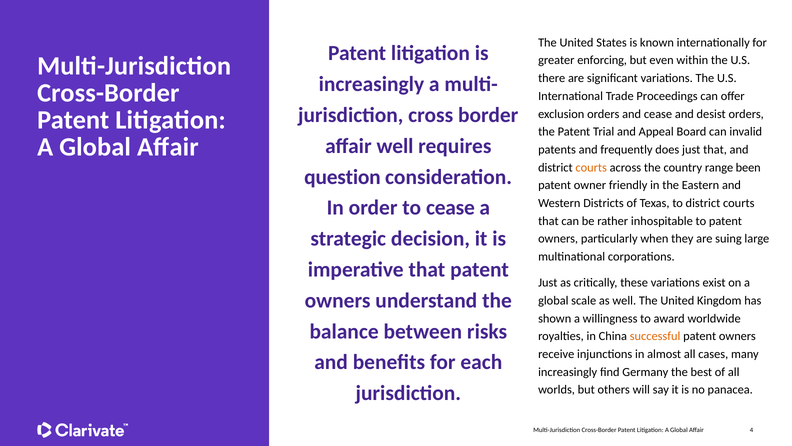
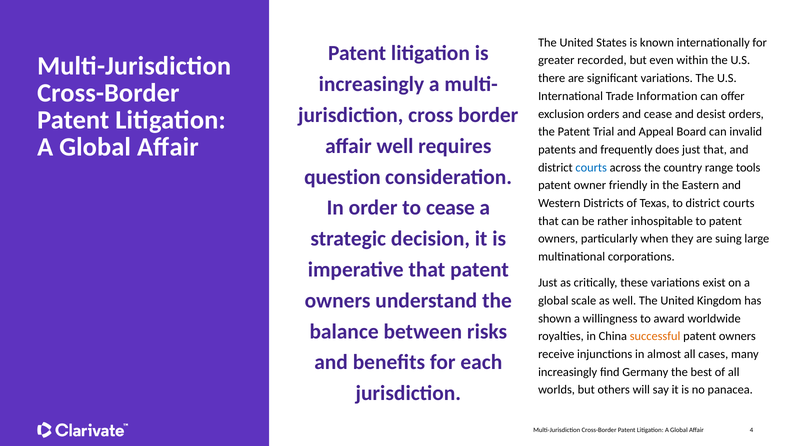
enforcing: enforcing -> recorded
Proceedings: Proceedings -> Information
courts at (591, 167) colour: orange -> blue
been: been -> tools
